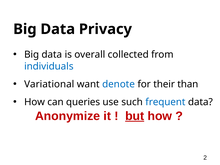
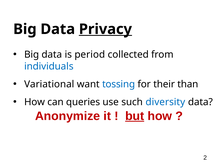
Privacy underline: none -> present
overall: overall -> period
denote: denote -> tossing
frequent: frequent -> diversity
